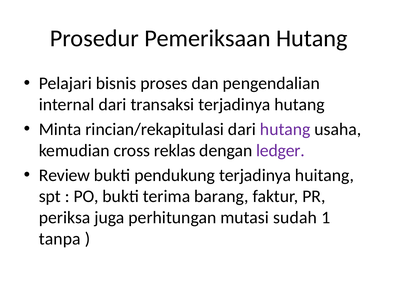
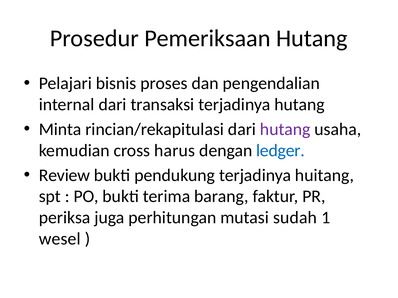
reklas: reklas -> harus
ledger colour: purple -> blue
tanpa: tanpa -> wesel
